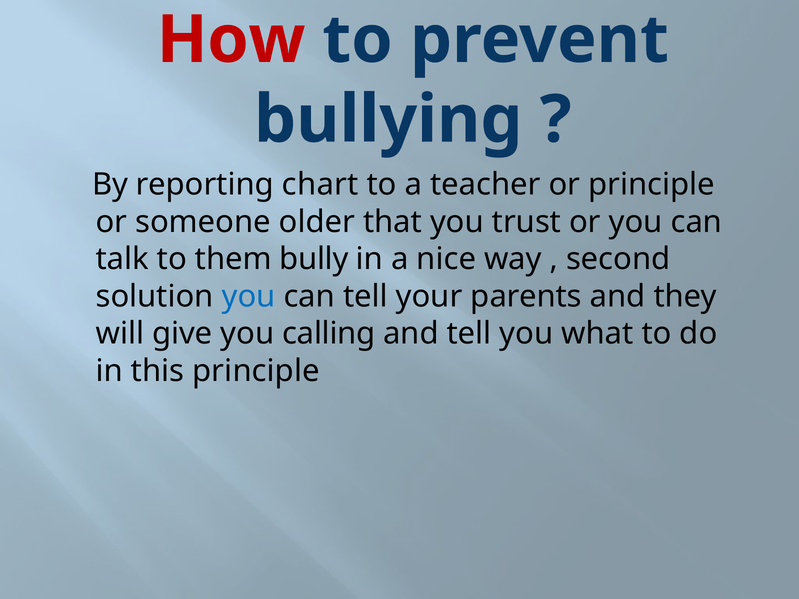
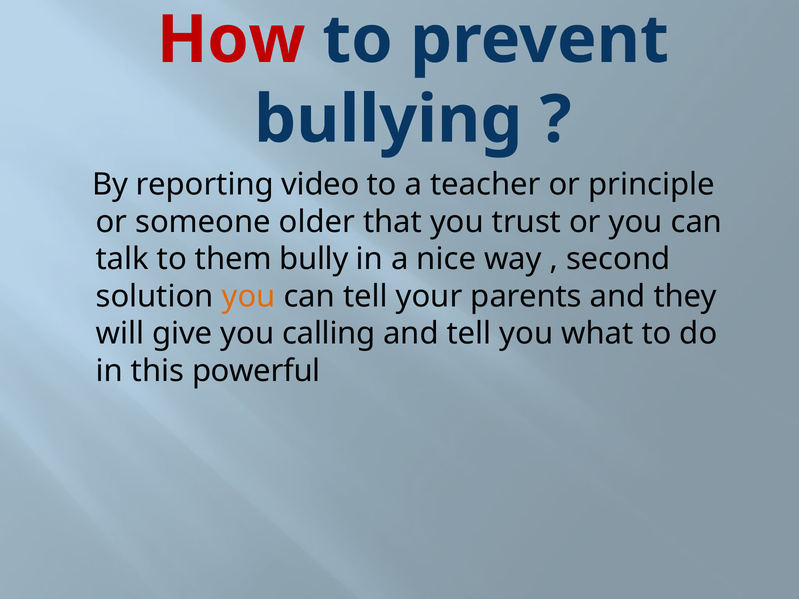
chart: chart -> video
you at (249, 296) colour: blue -> orange
this principle: principle -> powerful
